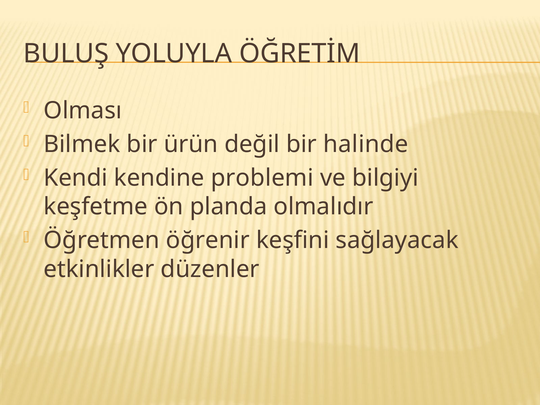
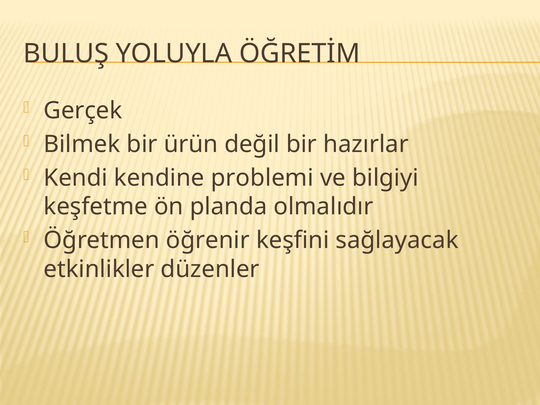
Olması: Olması -> Gerçek
halinde: halinde -> hazırlar
